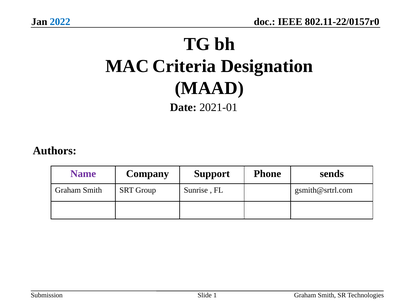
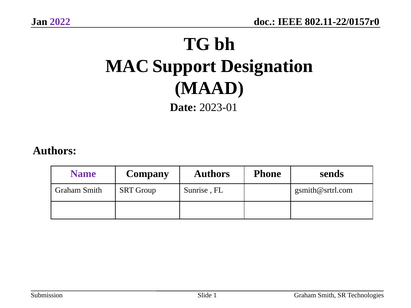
2022 colour: blue -> purple
Criteria: Criteria -> Support
2021-01: 2021-01 -> 2023-01
Company Support: Support -> Authors
